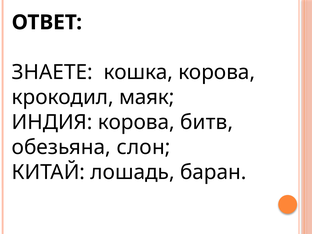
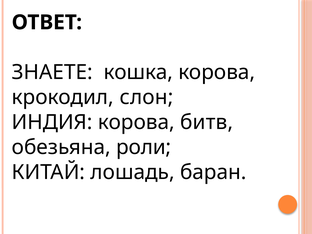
маяк: маяк -> слон
слон: слон -> роли
